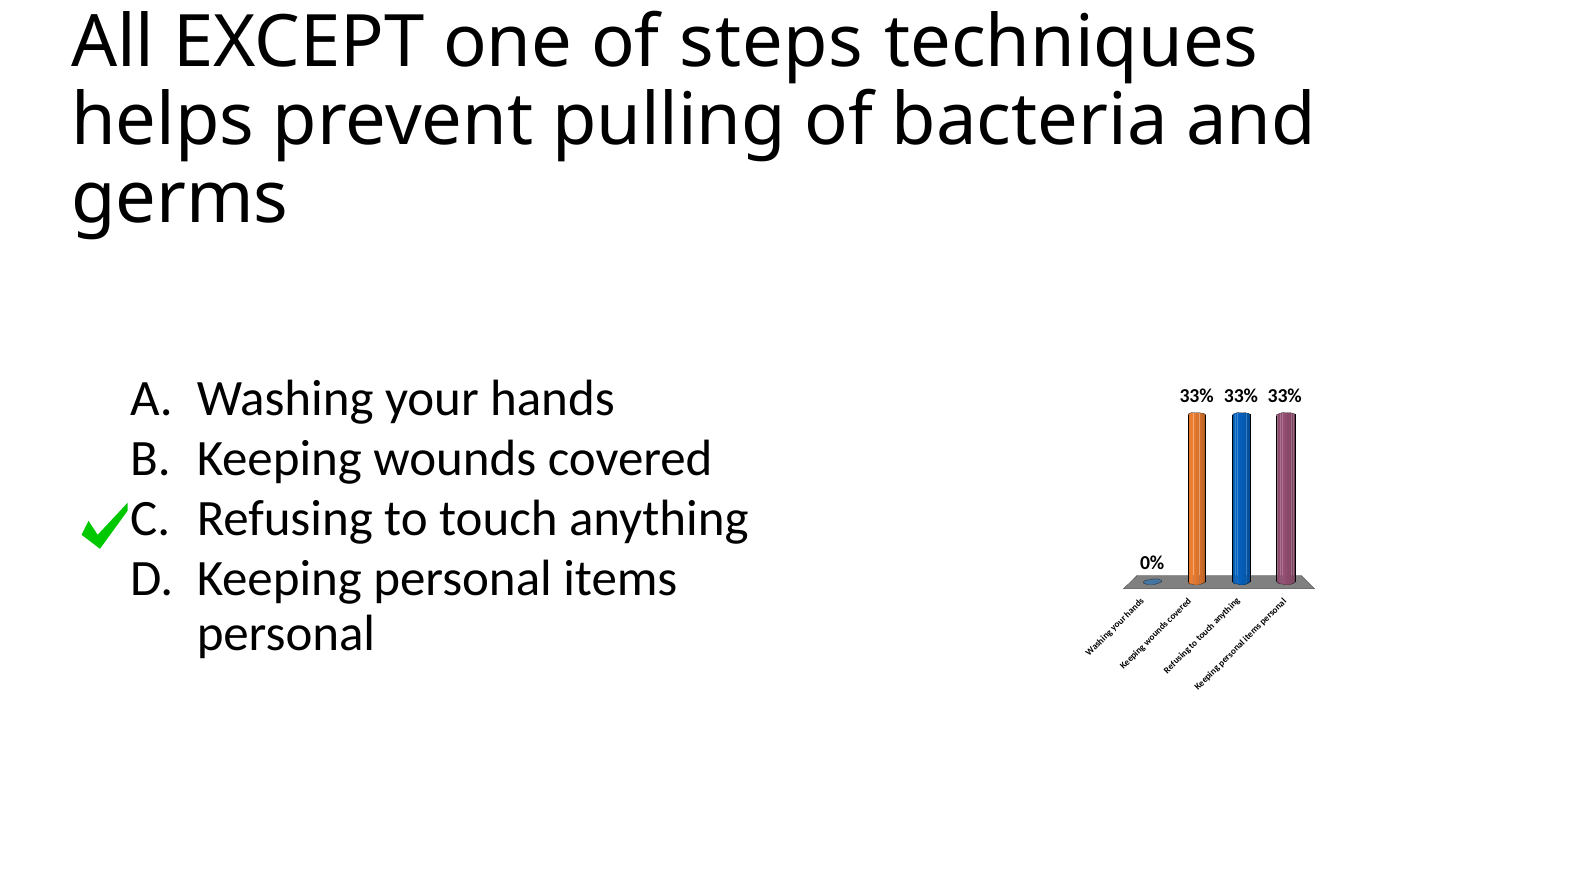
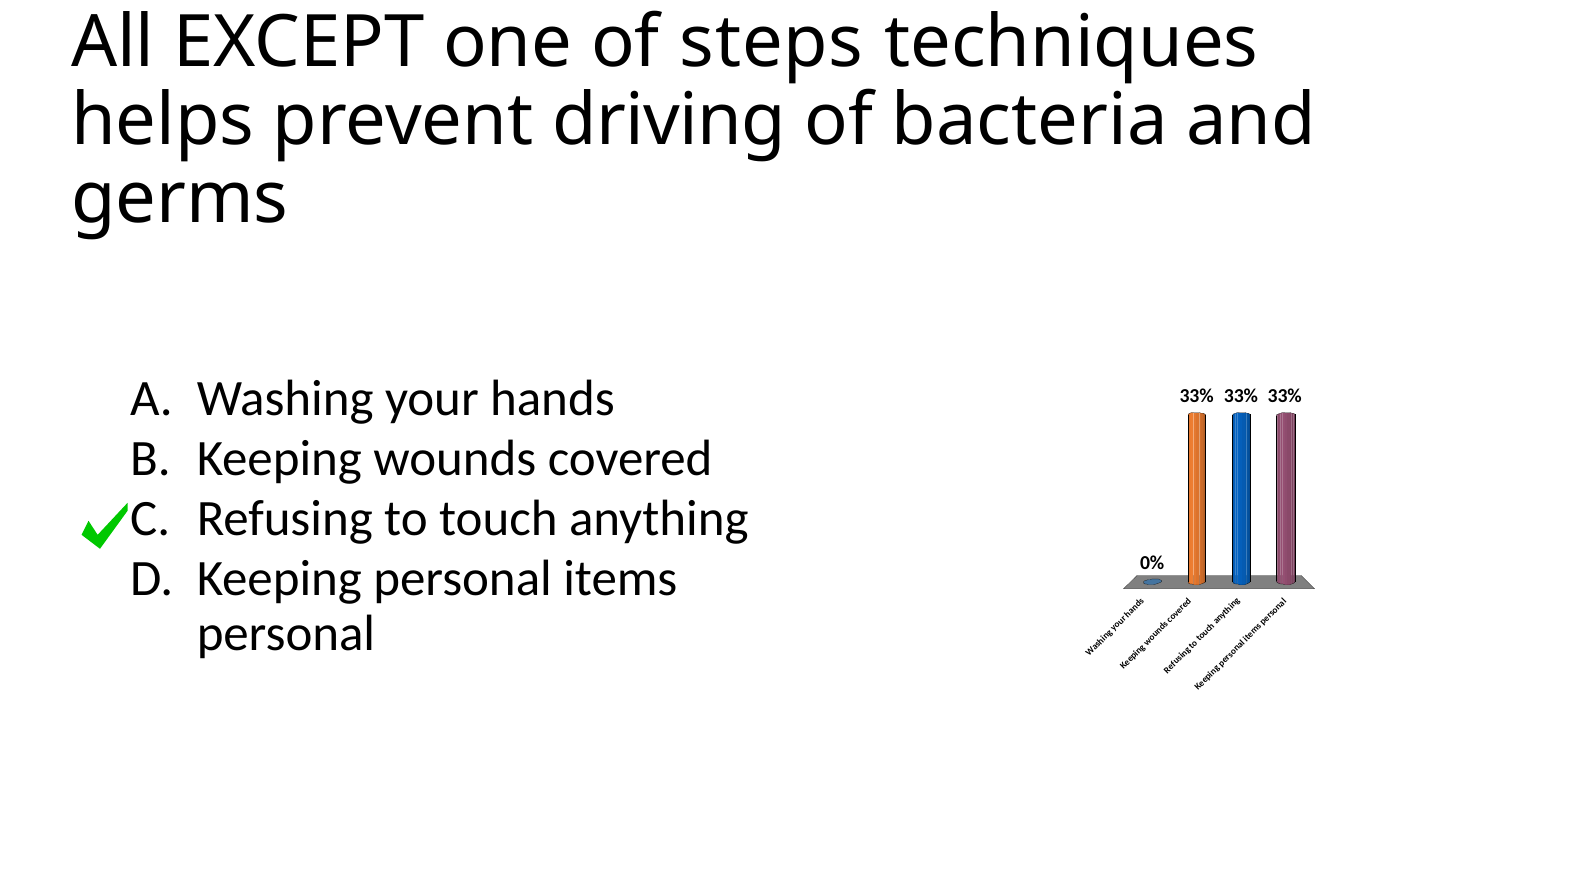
pulling: pulling -> driving
